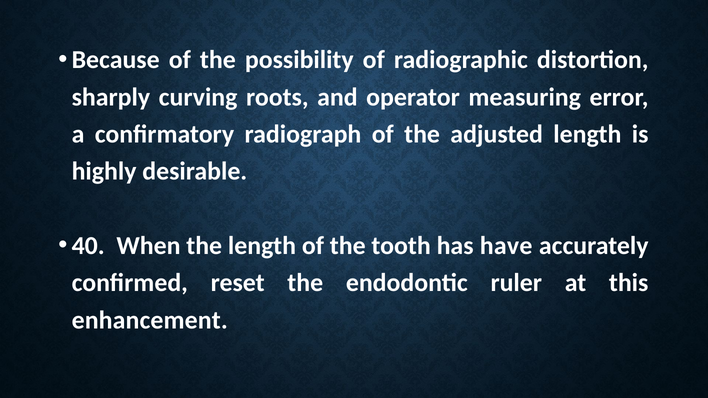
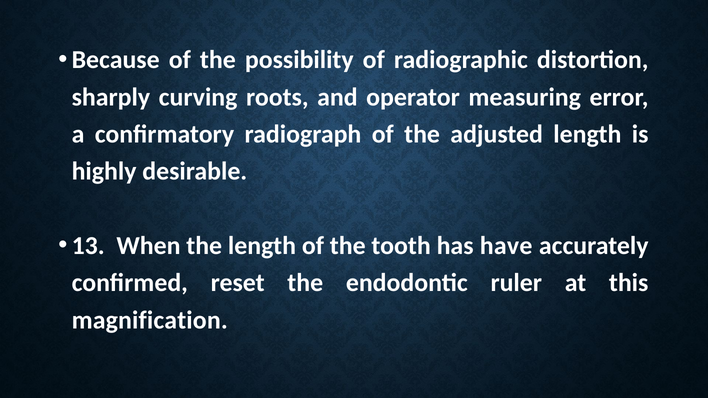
40: 40 -> 13
enhancement: enhancement -> magnification
